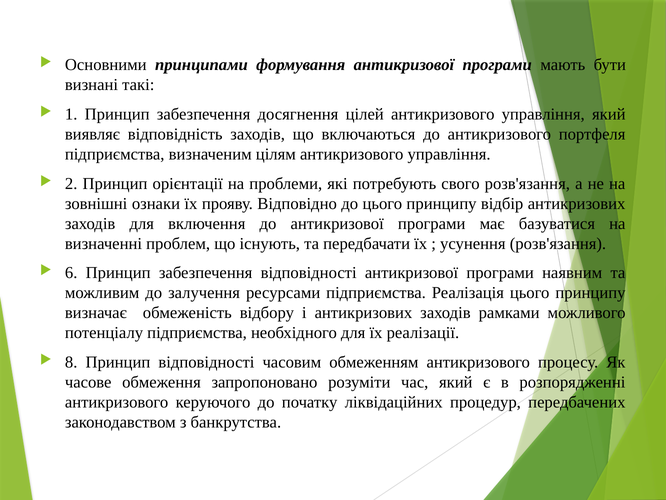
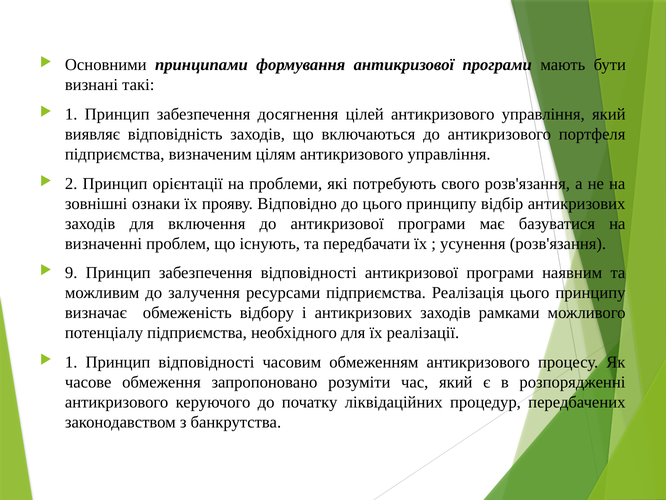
6: 6 -> 9
8 at (71, 362): 8 -> 1
